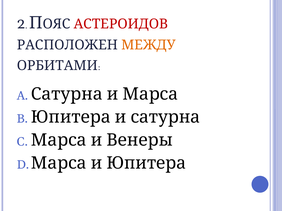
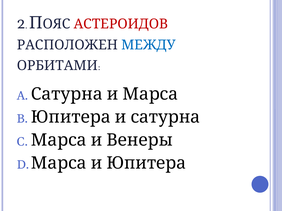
МЕЖДУ colour: orange -> blue
